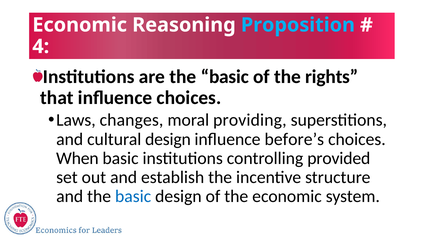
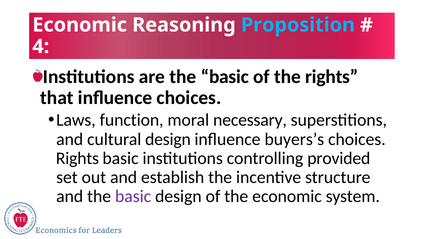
changes: changes -> function
providing: providing -> necessary
before’s: before’s -> buyers’s
When at (77, 158): When -> Rights
basic at (133, 196) colour: blue -> purple
